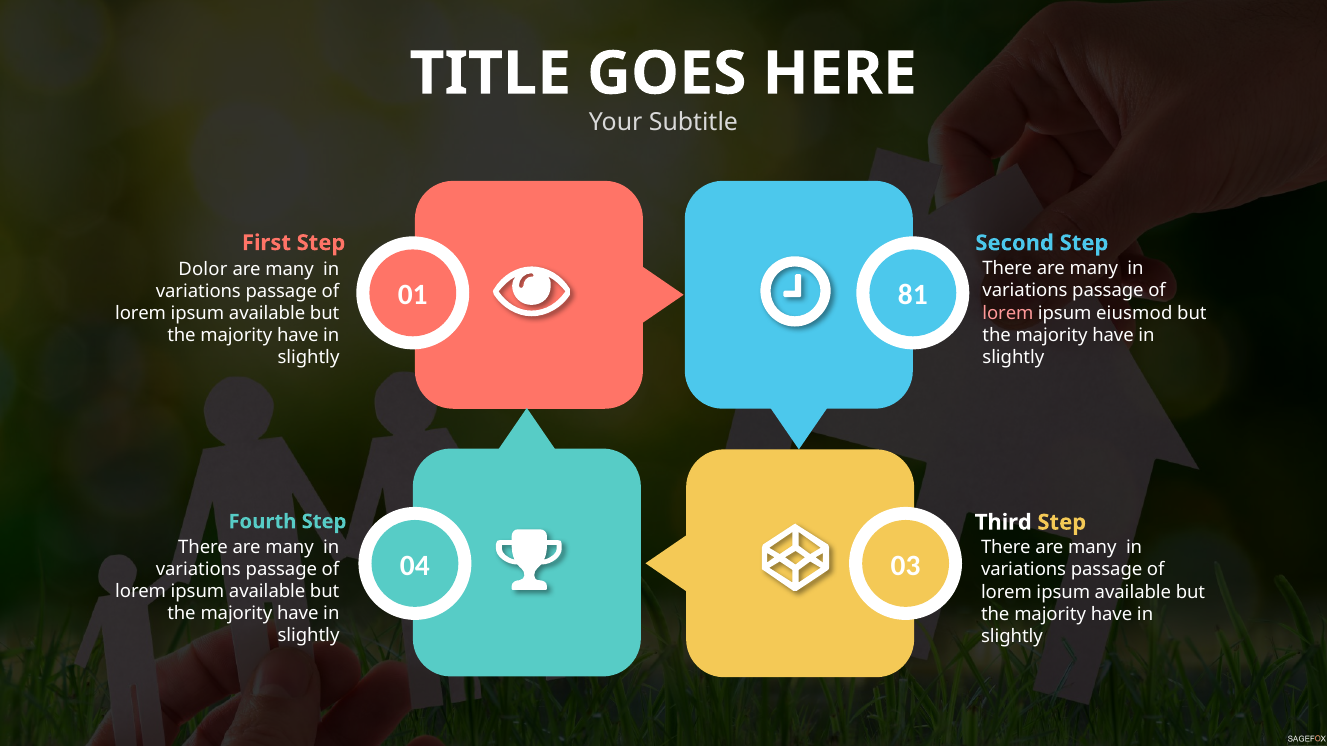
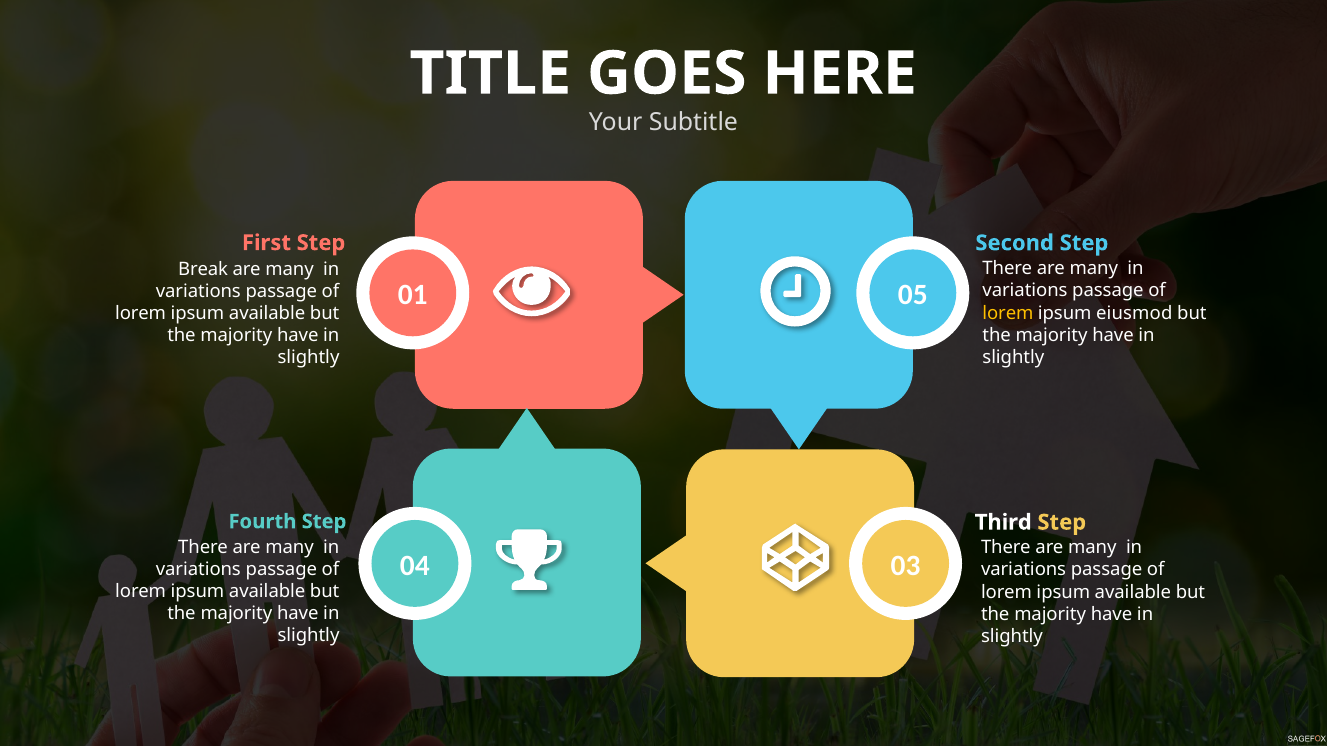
Dolor: Dolor -> Break
81: 81 -> 05
lorem at (1008, 313) colour: pink -> yellow
